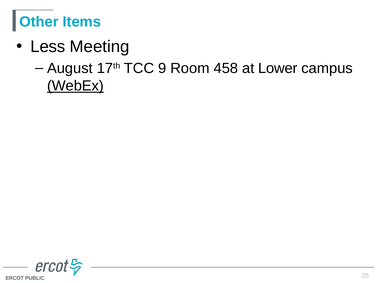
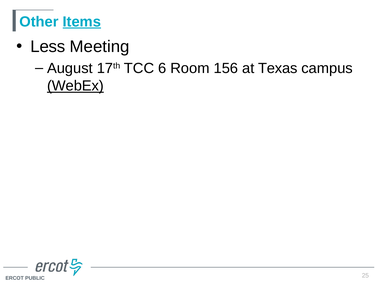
Items underline: none -> present
9: 9 -> 6
458: 458 -> 156
Lower: Lower -> Texas
